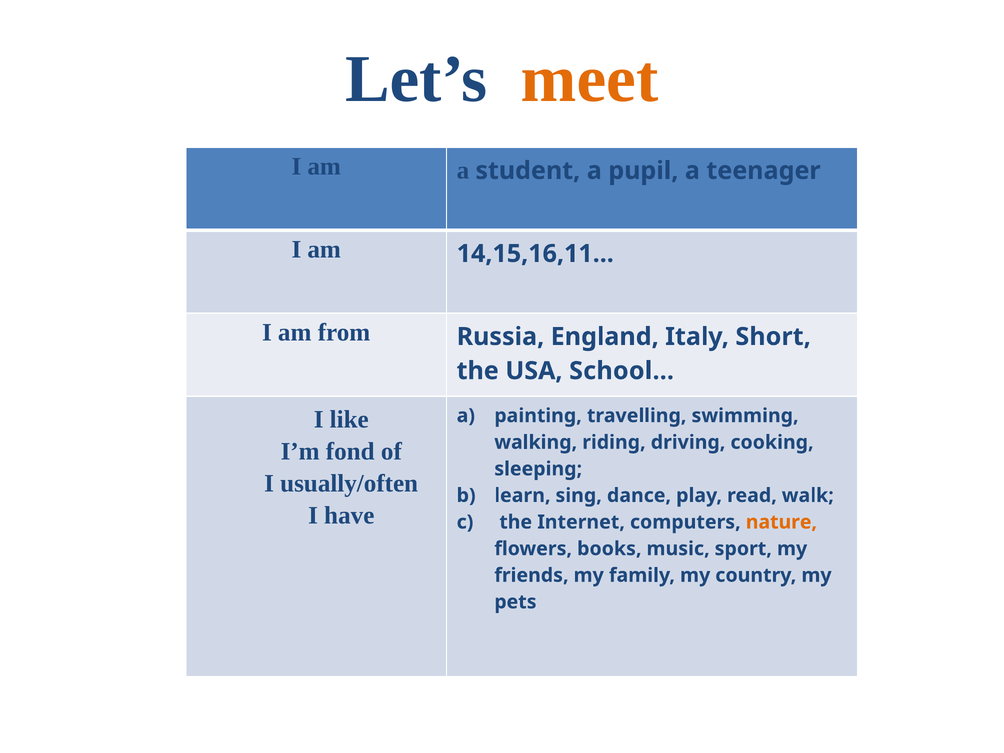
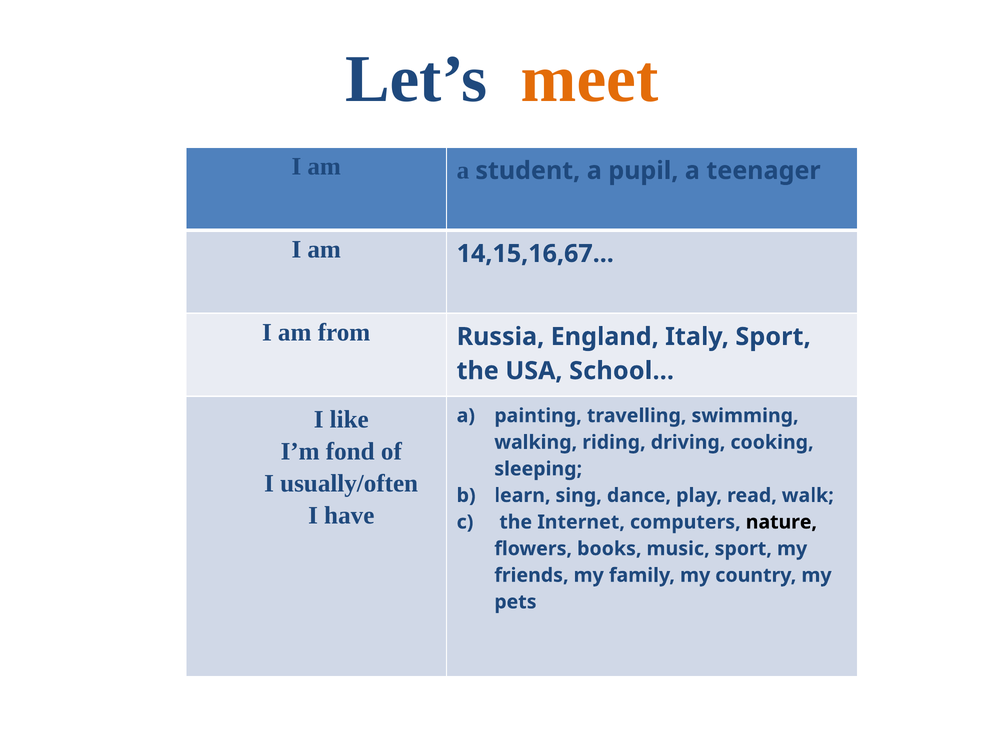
14,15,16,11: 14,15,16,11 -> 14,15,16,67
Italy Short: Short -> Sport
nature colour: orange -> black
